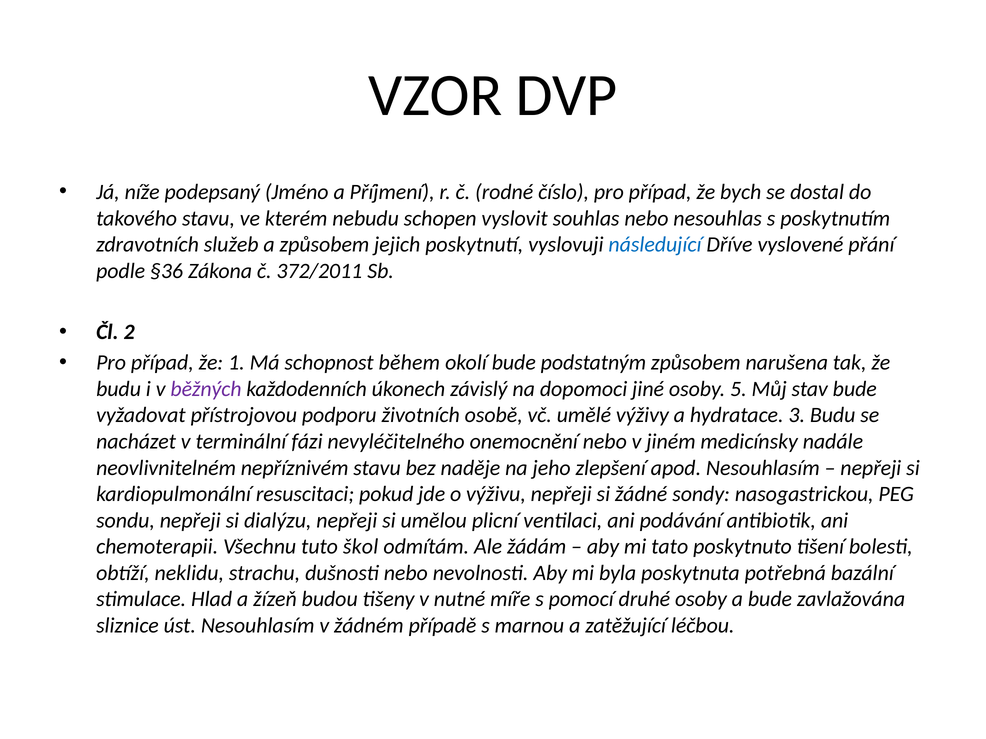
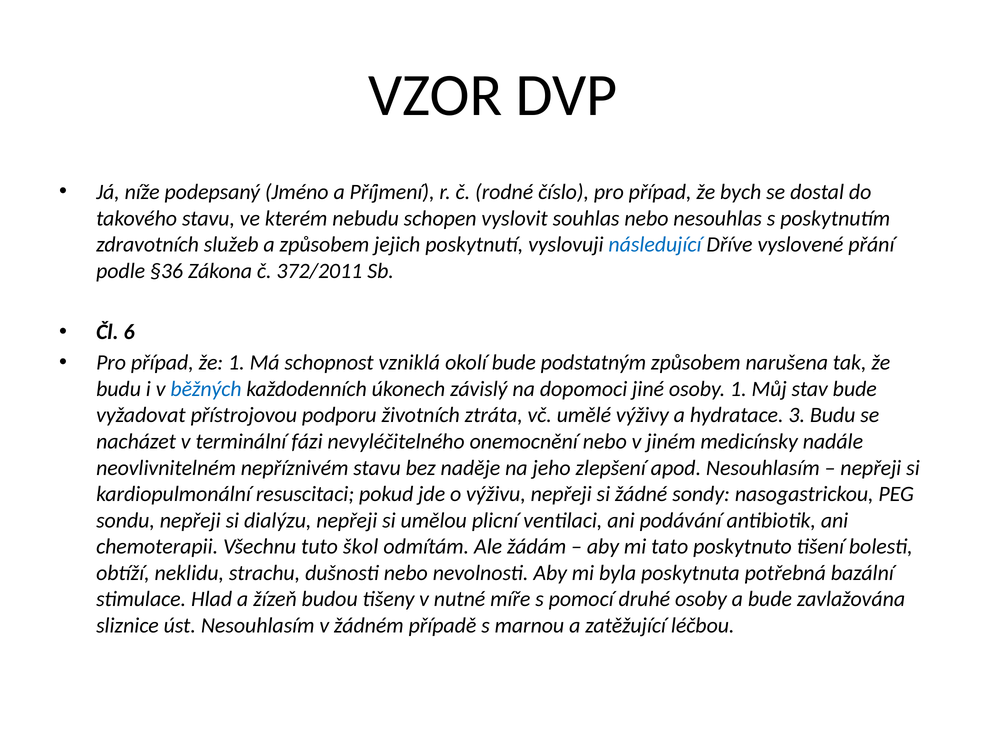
2: 2 -> 6
během: během -> vzniklá
běžných colour: purple -> blue
osoby 5: 5 -> 1
osobě: osobě -> ztráta
